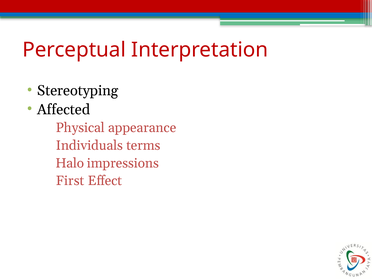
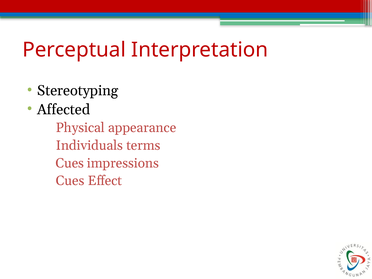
Halo at (70, 163): Halo -> Cues
First at (70, 181): First -> Cues
